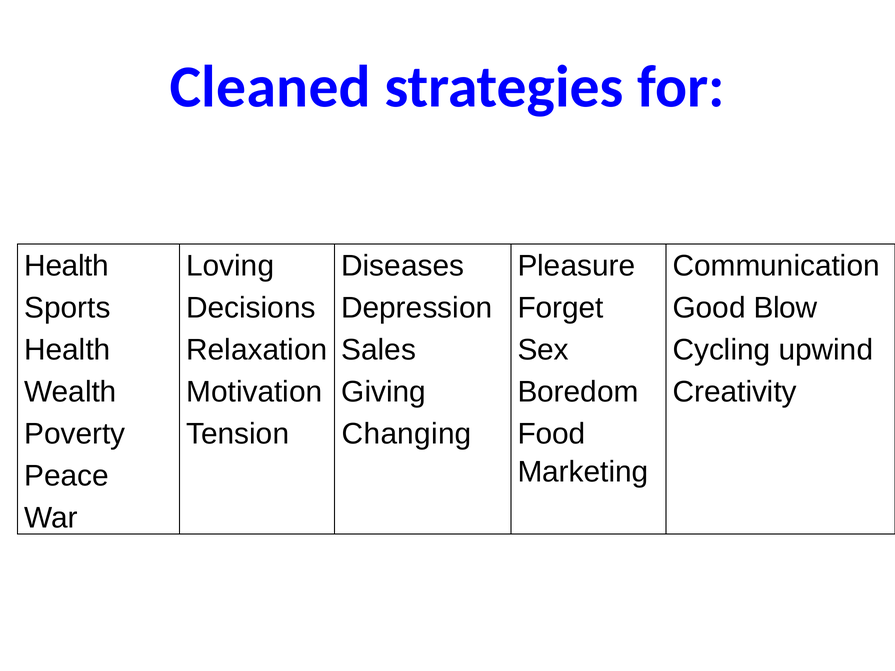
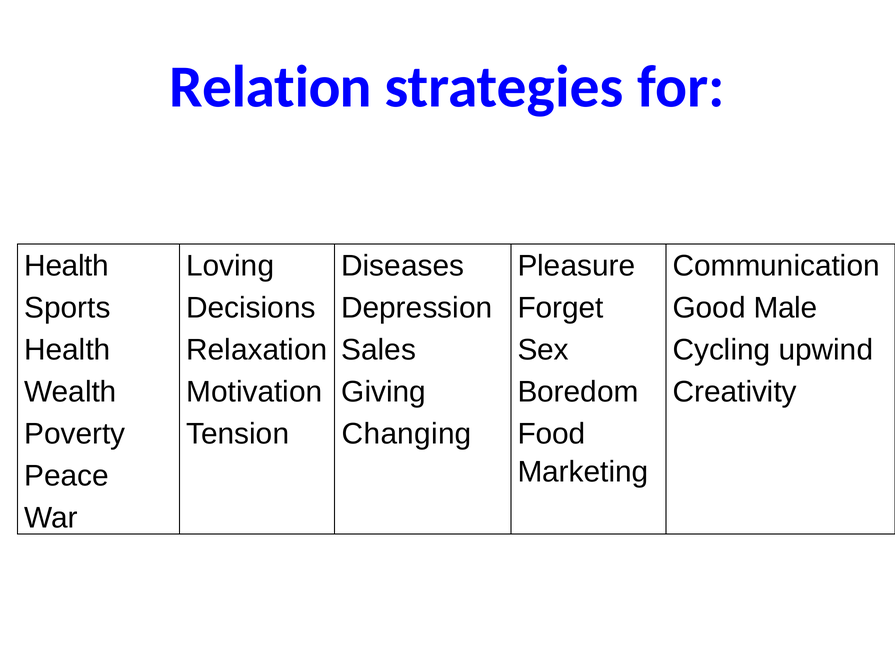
Cleaned: Cleaned -> Relation
Blow: Blow -> Male
